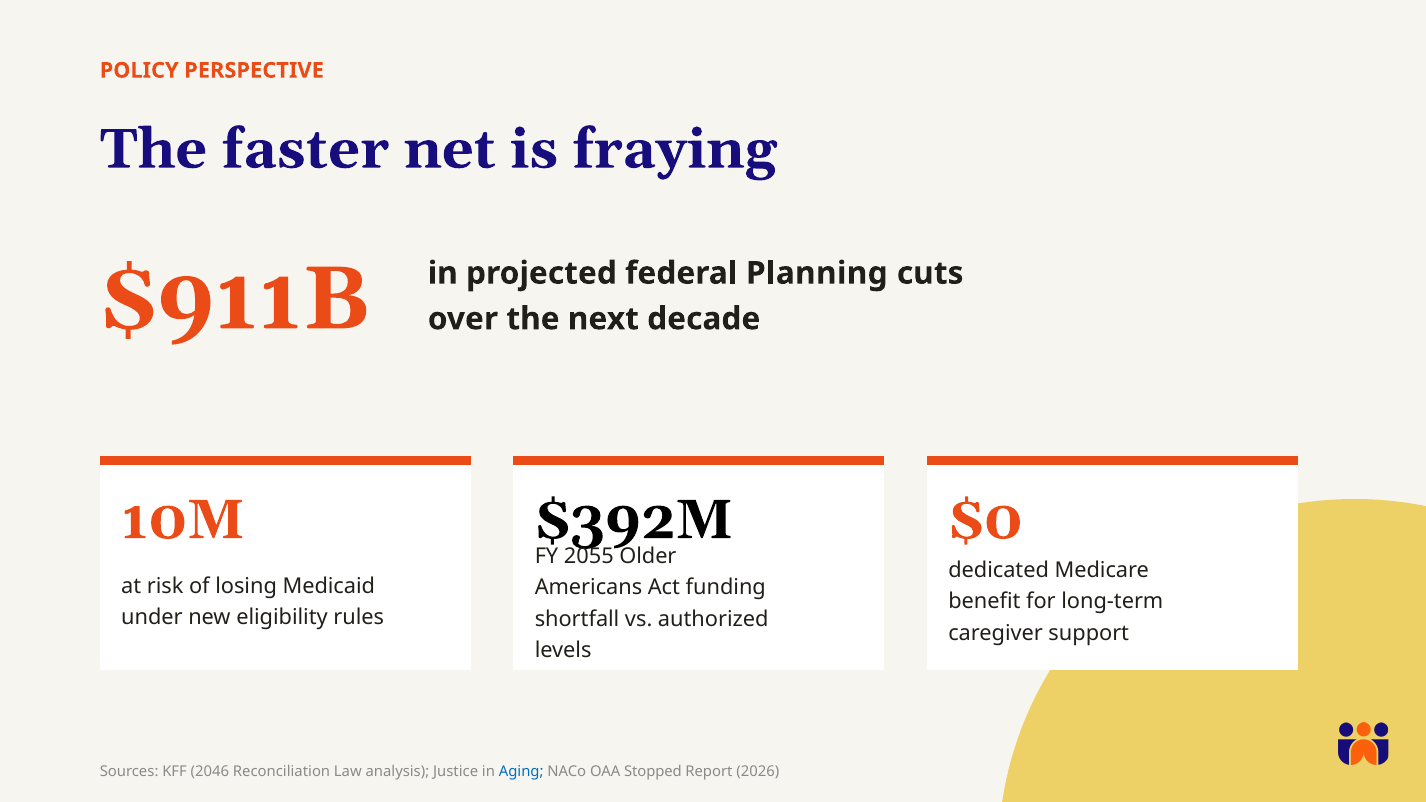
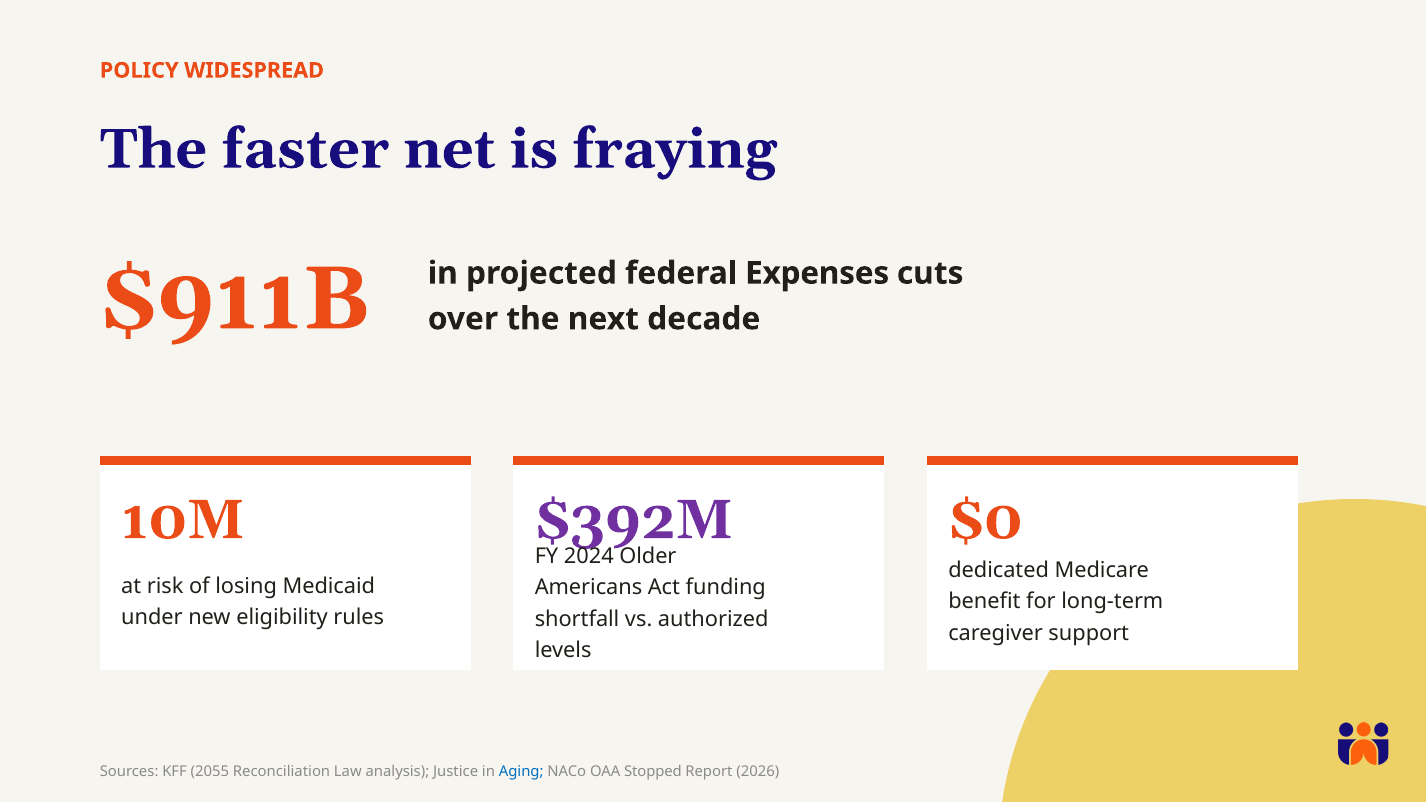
PERSPECTIVE: PERSPECTIVE -> WIDESPREAD
Planning: Planning -> Expenses
$392M colour: black -> purple
2055: 2055 -> 2024
2046: 2046 -> 2055
